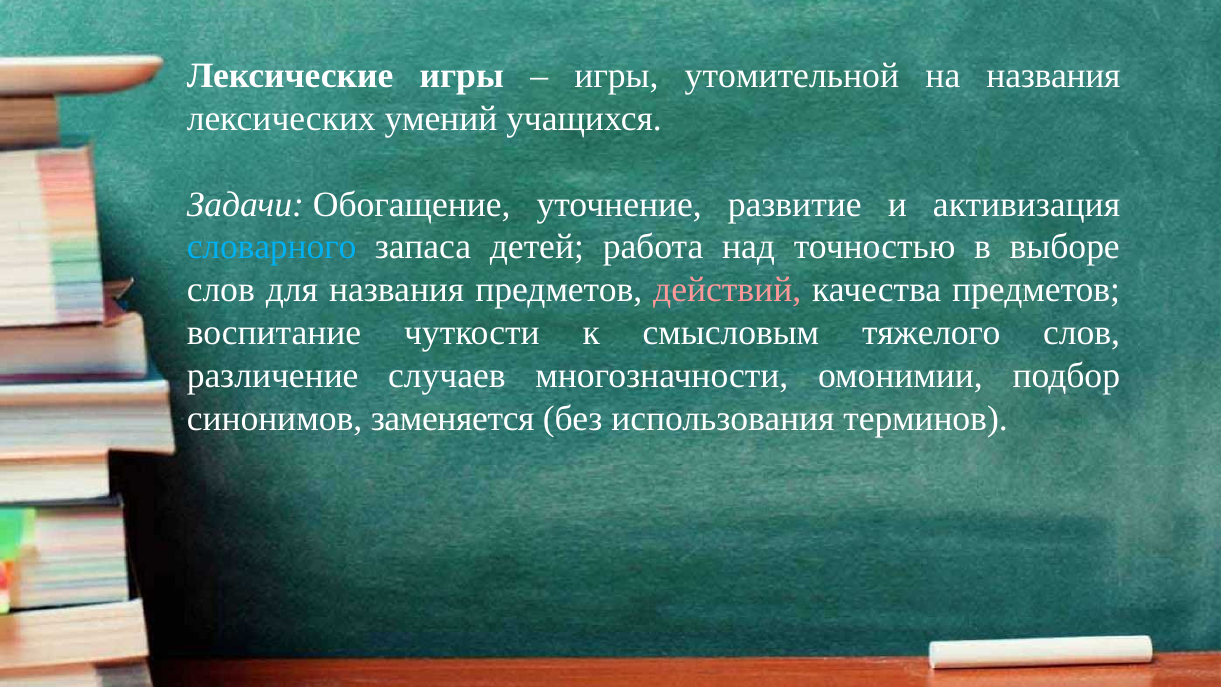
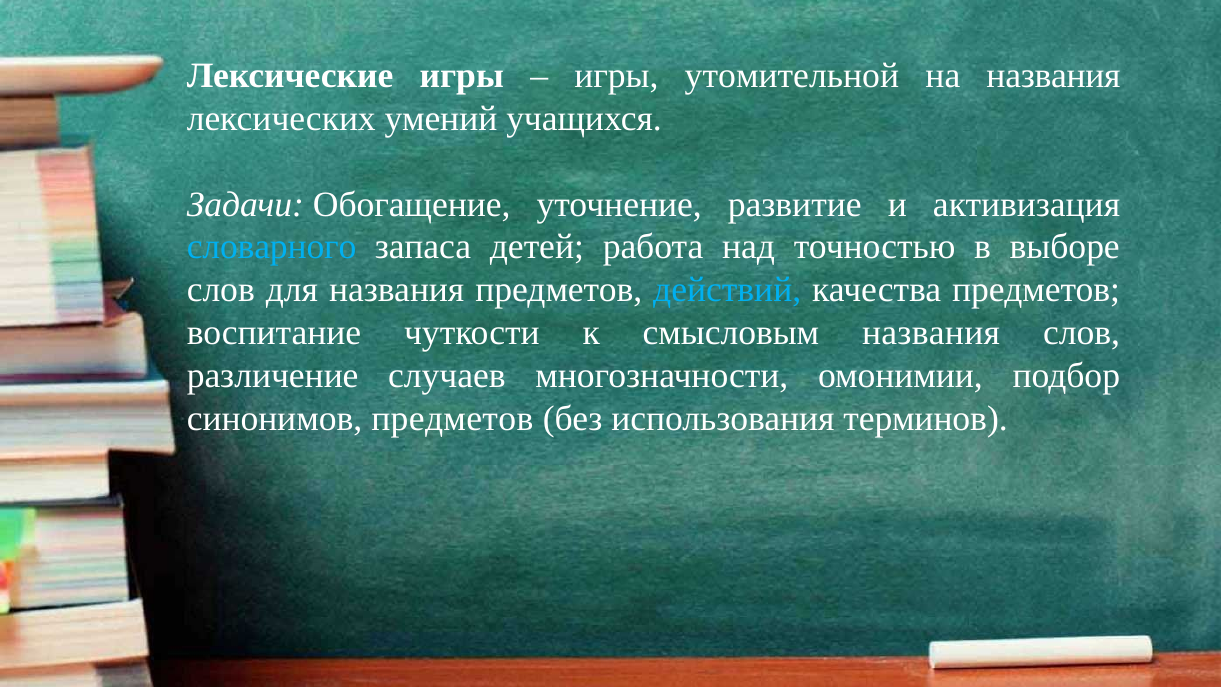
действий colour: pink -> light blue
смысловым тяжелого: тяжелого -> названия
синонимов заменяется: заменяется -> предметов
